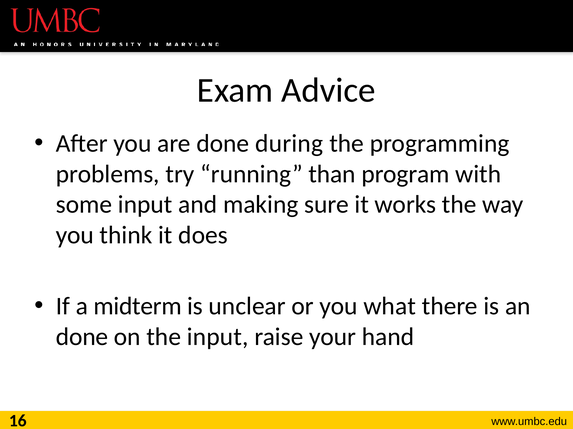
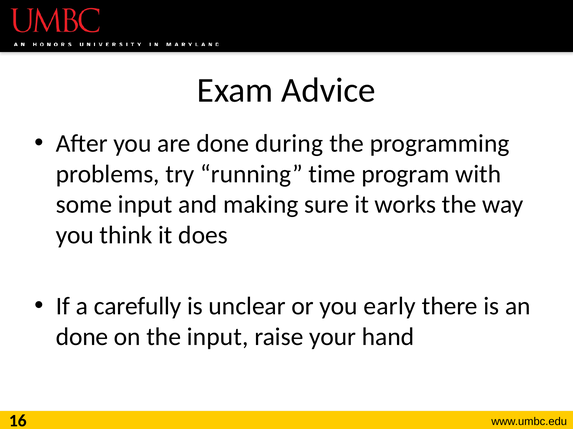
than: than -> time
midterm: midterm -> carefully
what: what -> early
